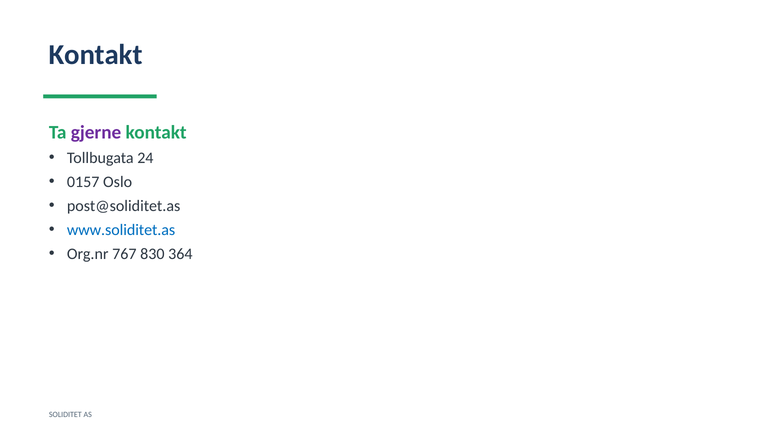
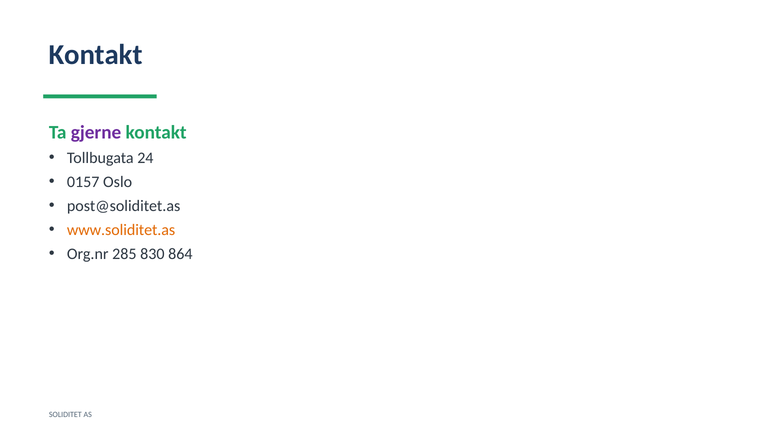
www.soliditet.as colour: blue -> orange
767: 767 -> 285
364: 364 -> 864
